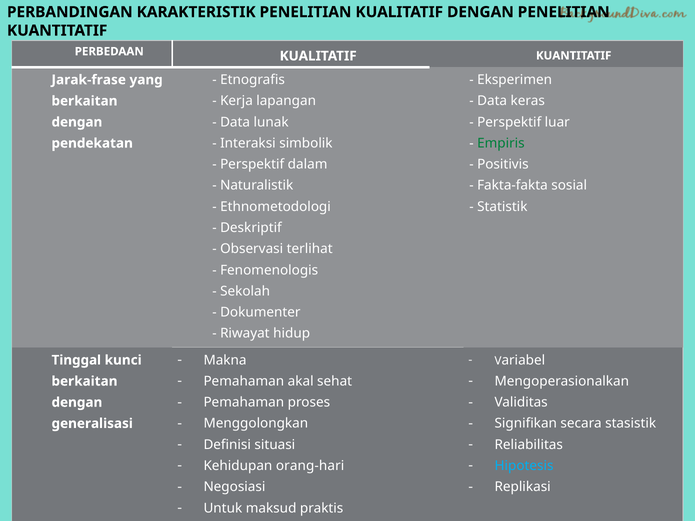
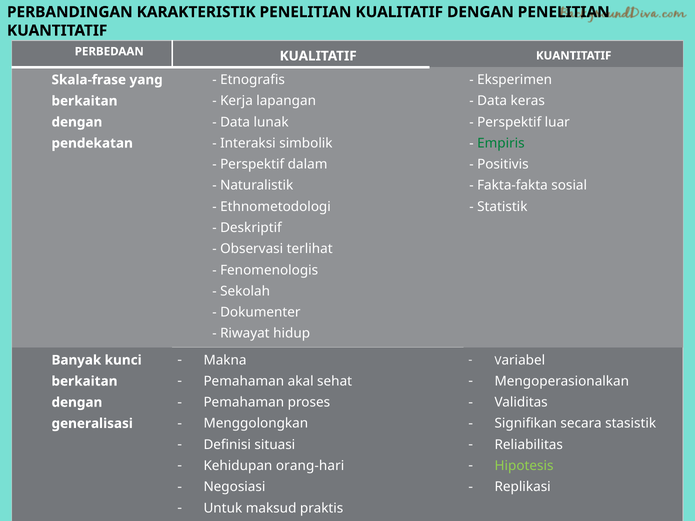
Jarak-frase: Jarak-frase -> Skala-frase
Tinggal: Tinggal -> Banyak
Hipotesis colour: light blue -> light green
